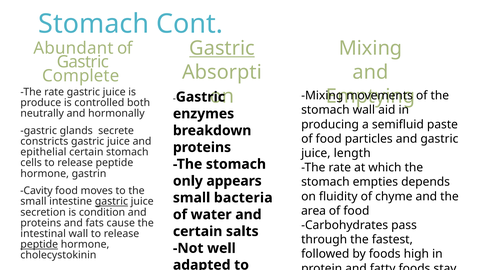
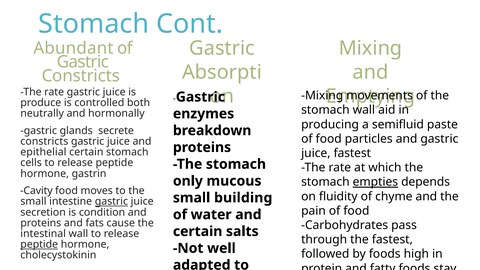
Gastric at (222, 48) underline: present -> none
Complete at (81, 76): Complete -> Constricts
juice length: length -> fastest
appears: appears -> mucous
empties underline: none -> present
bacteria: bacteria -> building
area: area -> pain
